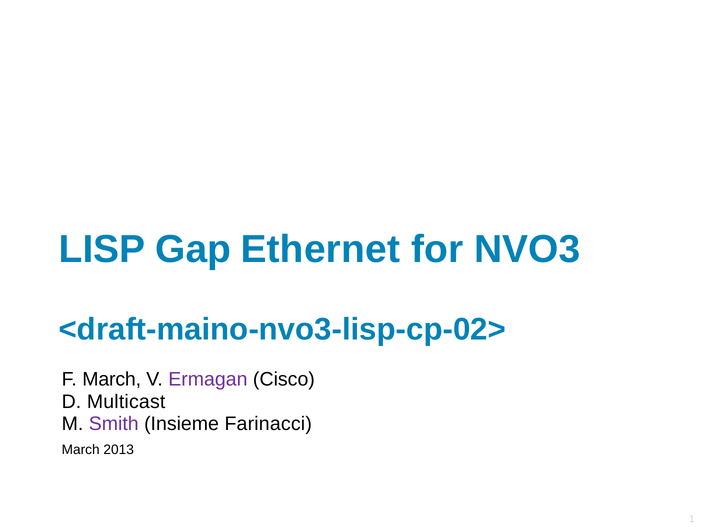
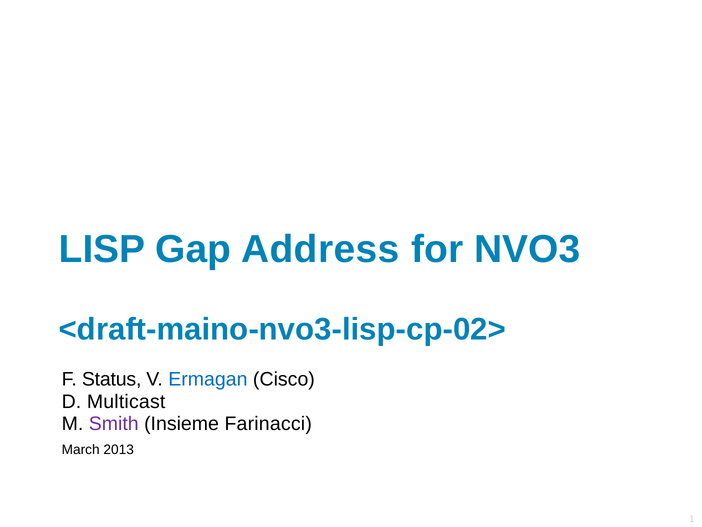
Ethernet: Ethernet -> Address
F March: March -> Status
Ermagan colour: purple -> blue
